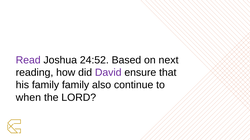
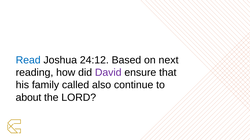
Read colour: purple -> blue
24:52: 24:52 -> 24:12
family family: family -> called
when: when -> about
